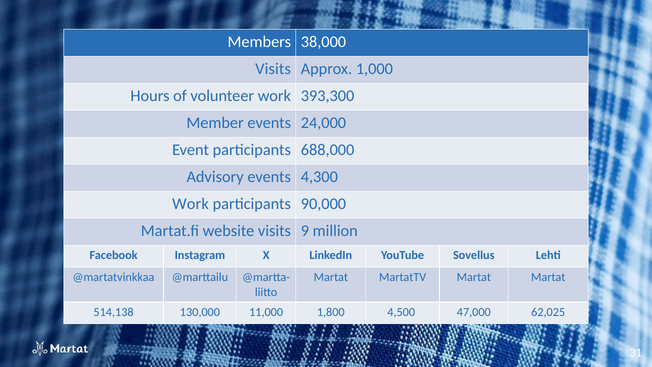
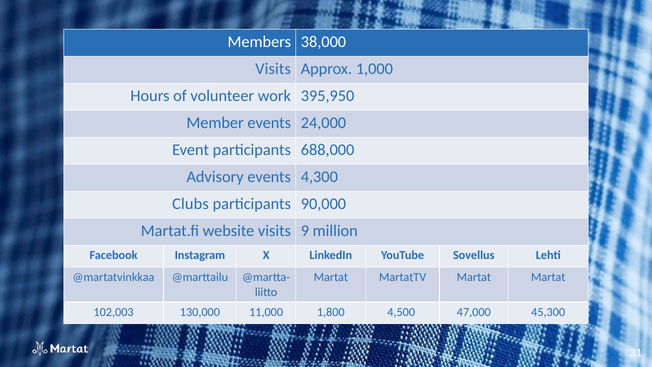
393,300: 393,300 -> 395,950
Work at (191, 204): Work -> Clubs
514,138: 514,138 -> 102,003
62,025: 62,025 -> 45,300
